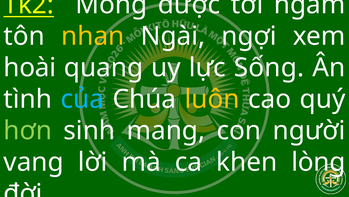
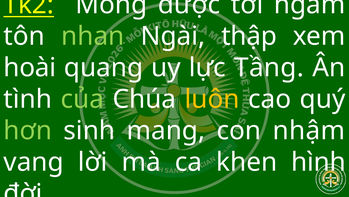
nhan colour: yellow -> light green
ngợi: ngợi -> thập
Sống: Sống -> Tầng
của colour: light blue -> light green
người: người -> nhậm
lòng: lòng -> hình
